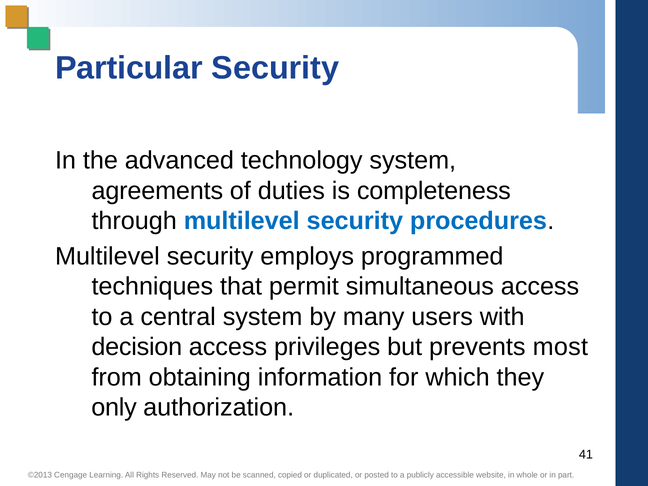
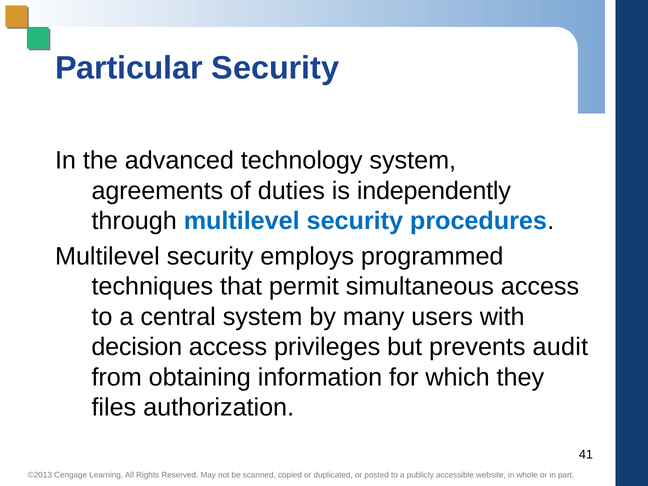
completeness: completeness -> independently
most: most -> audit
only: only -> files
